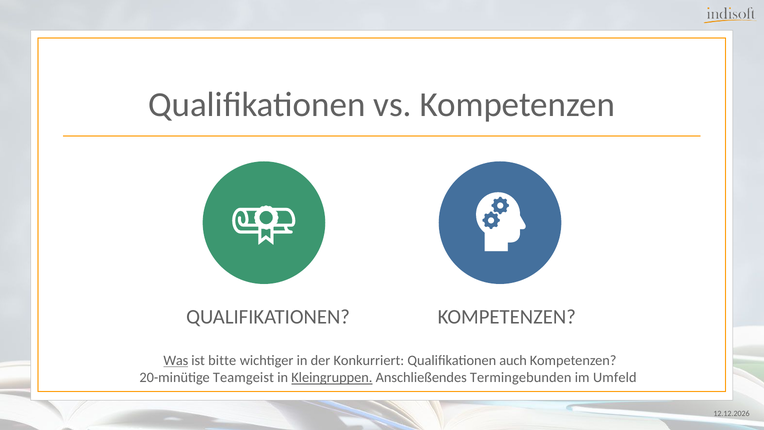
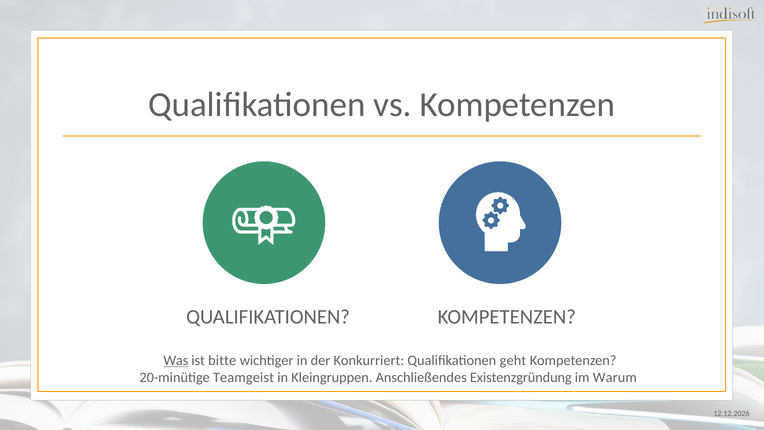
auch: auch -> geht
Kleingruppen underline: present -> none
Termingebunden: Termingebunden -> Existenzgründung
Umfeld: Umfeld -> Warum
